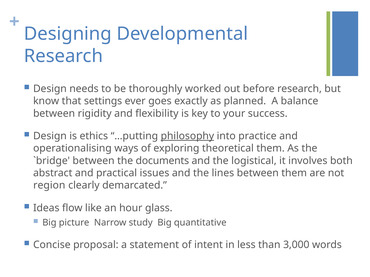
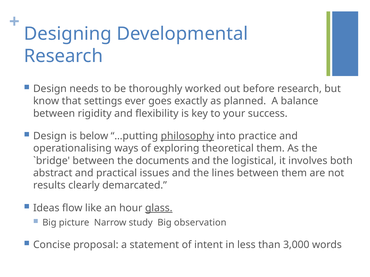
ethics: ethics -> below
region: region -> results
glass underline: none -> present
quantitative: quantitative -> observation
